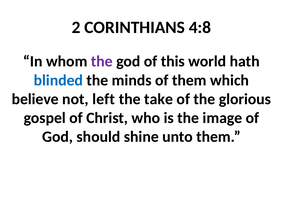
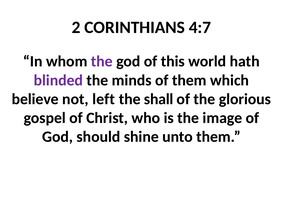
4:8: 4:8 -> 4:7
blinded colour: blue -> purple
take: take -> shall
